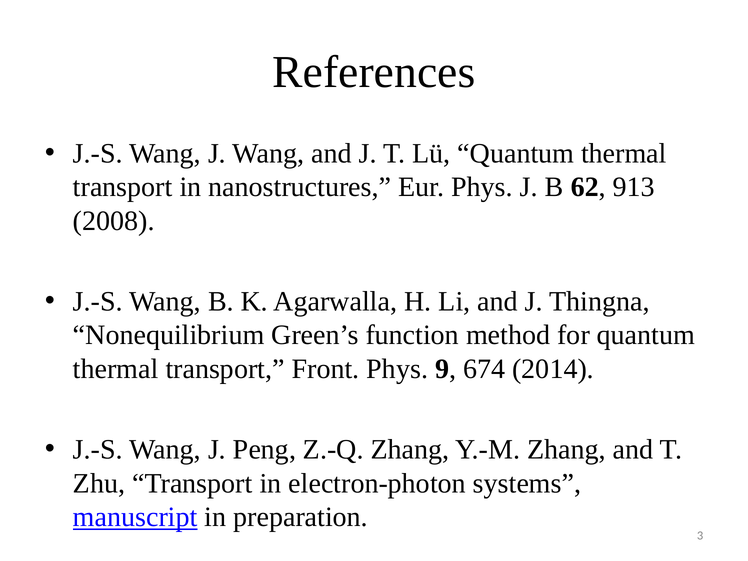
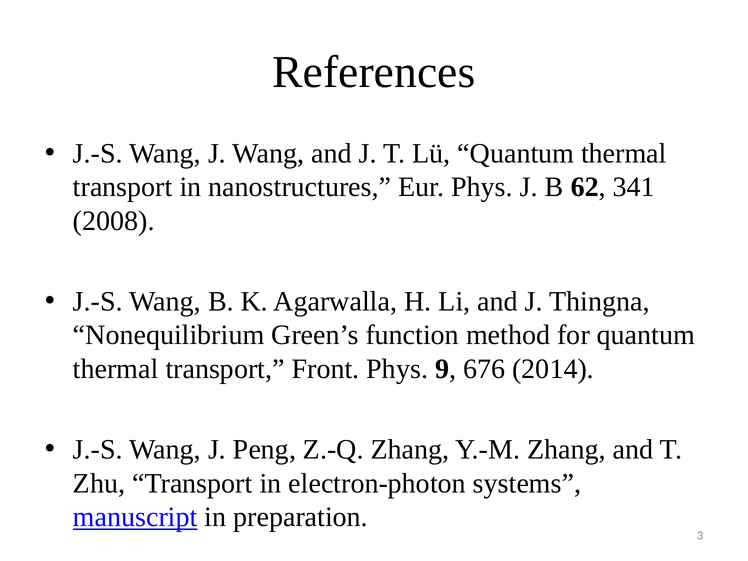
913: 913 -> 341
674: 674 -> 676
